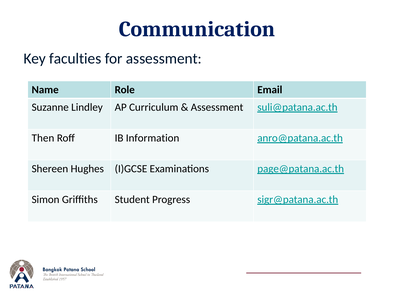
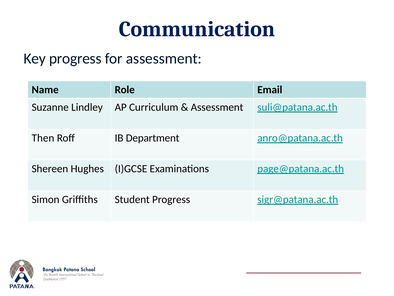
Key faculties: faculties -> progress
Information: Information -> Department
